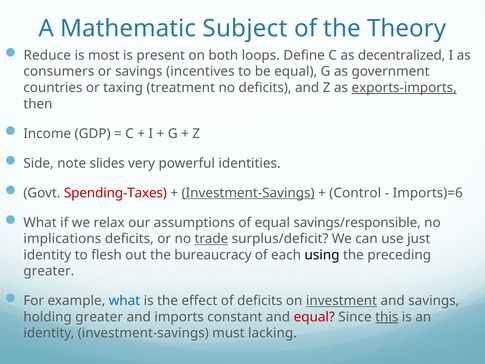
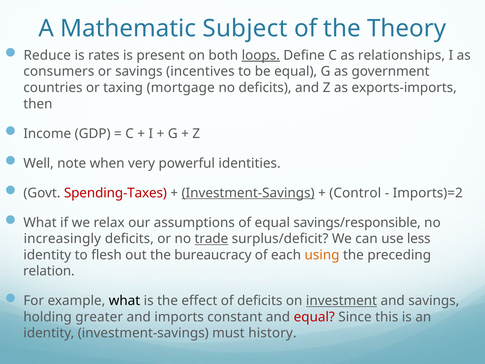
most: most -> rates
loops underline: none -> present
decentralized: decentralized -> relationships
treatment: treatment -> mortgage
exports-imports underline: present -> none
Side: Side -> Well
slides: slides -> when
Imports)=6: Imports)=6 -> Imports)=2
implications: implications -> increasingly
just: just -> less
using colour: black -> orange
greater at (49, 271): greater -> relation
what at (124, 301) colour: blue -> black
this underline: present -> none
lacking: lacking -> history
